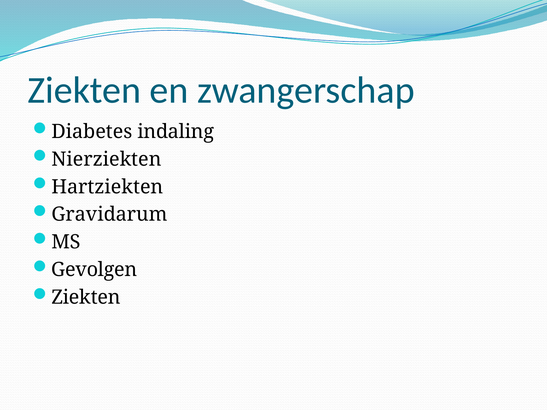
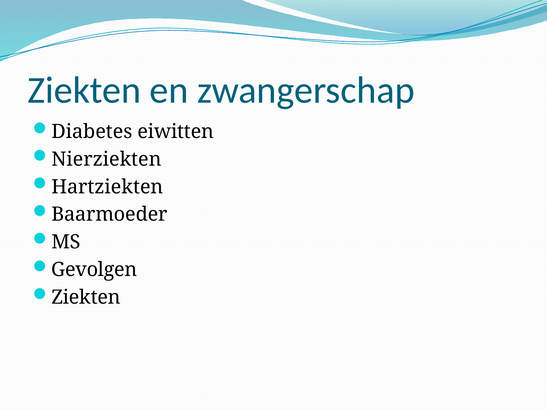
indaling: indaling -> eiwitten
Gravidarum: Gravidarum -> Baarmoeder
